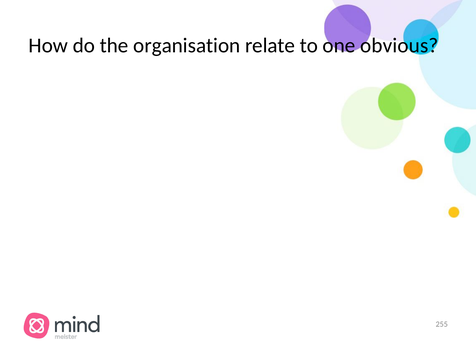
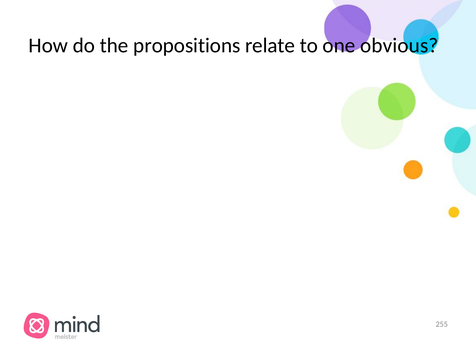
organisation: organisation -> propositions
